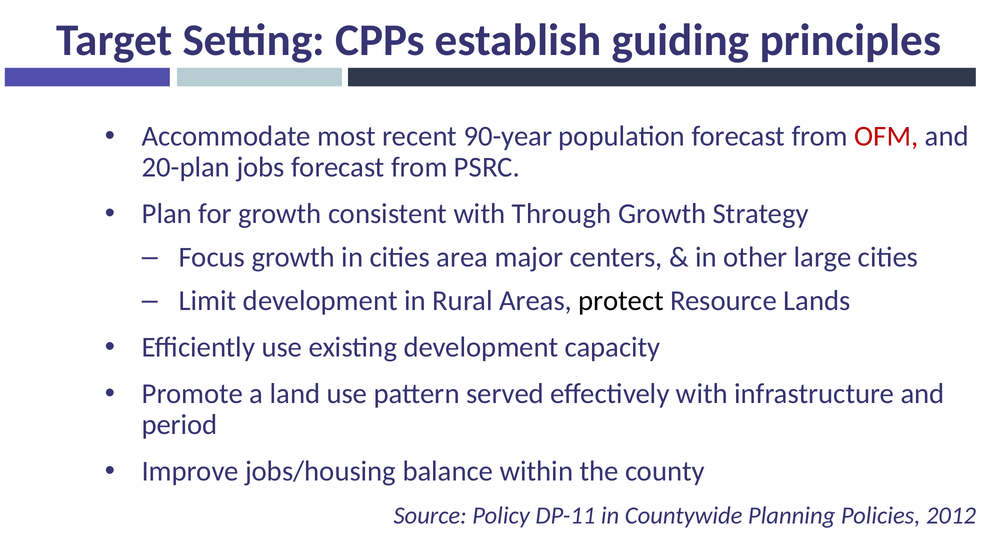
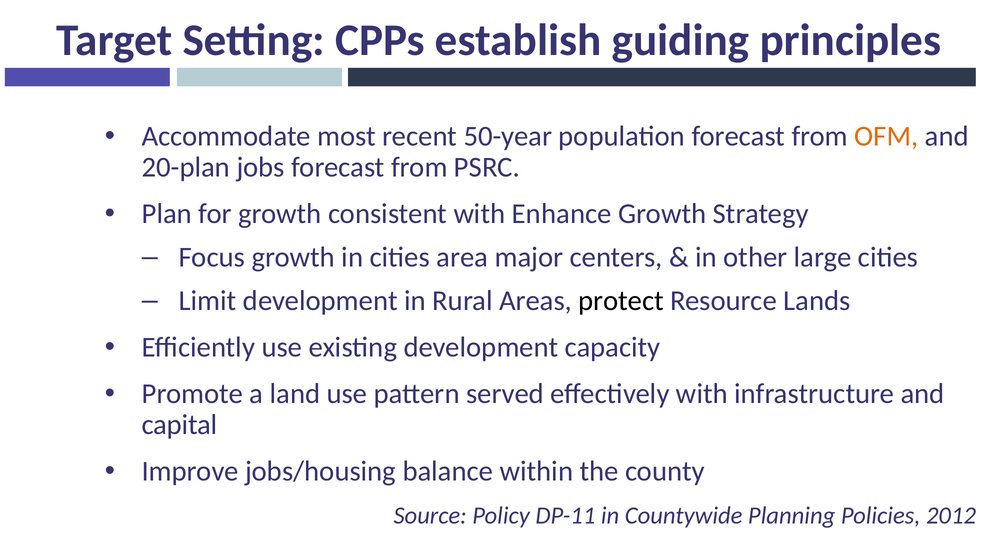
90-year: 90-year -> 50-year
OFM colour: red -> orange
Through: Through -> Enhance
period: period -> capital
